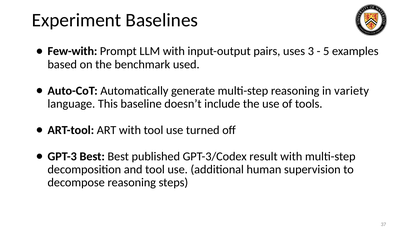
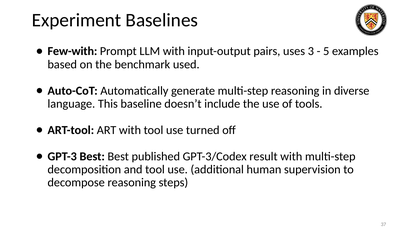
variety: variety -> diverse
